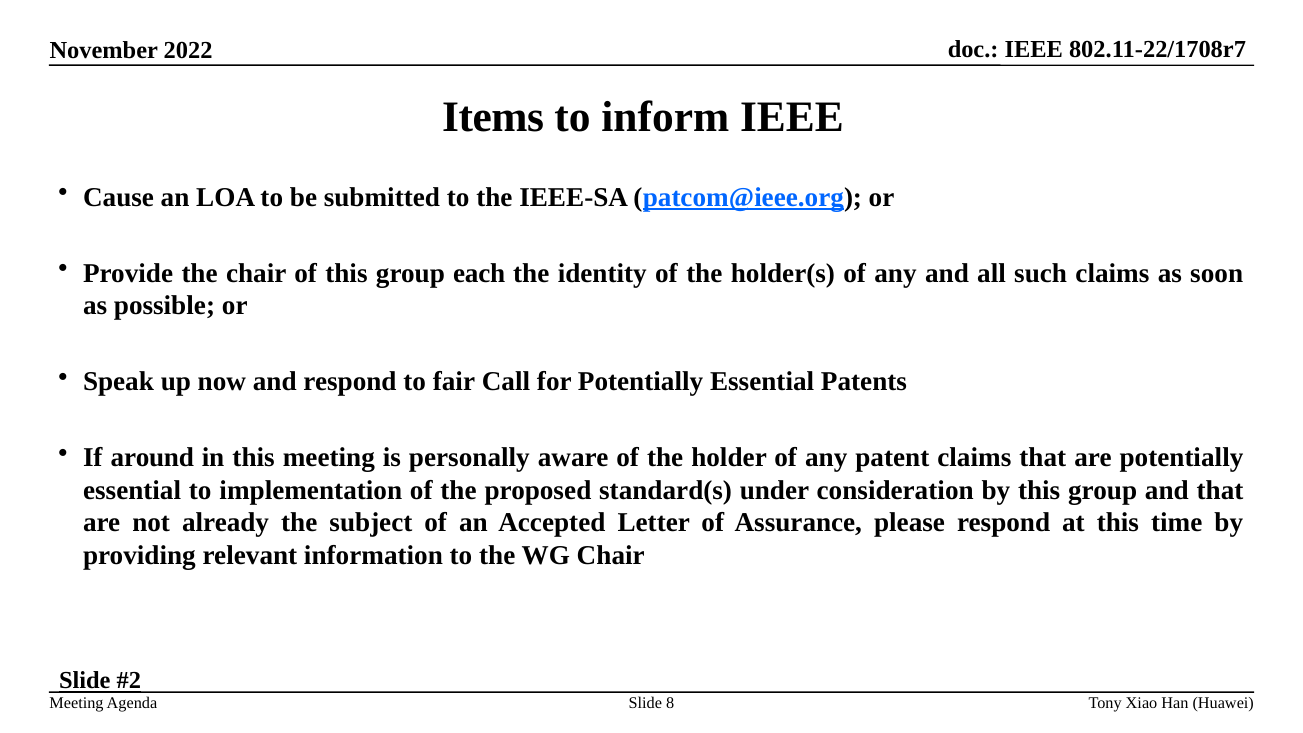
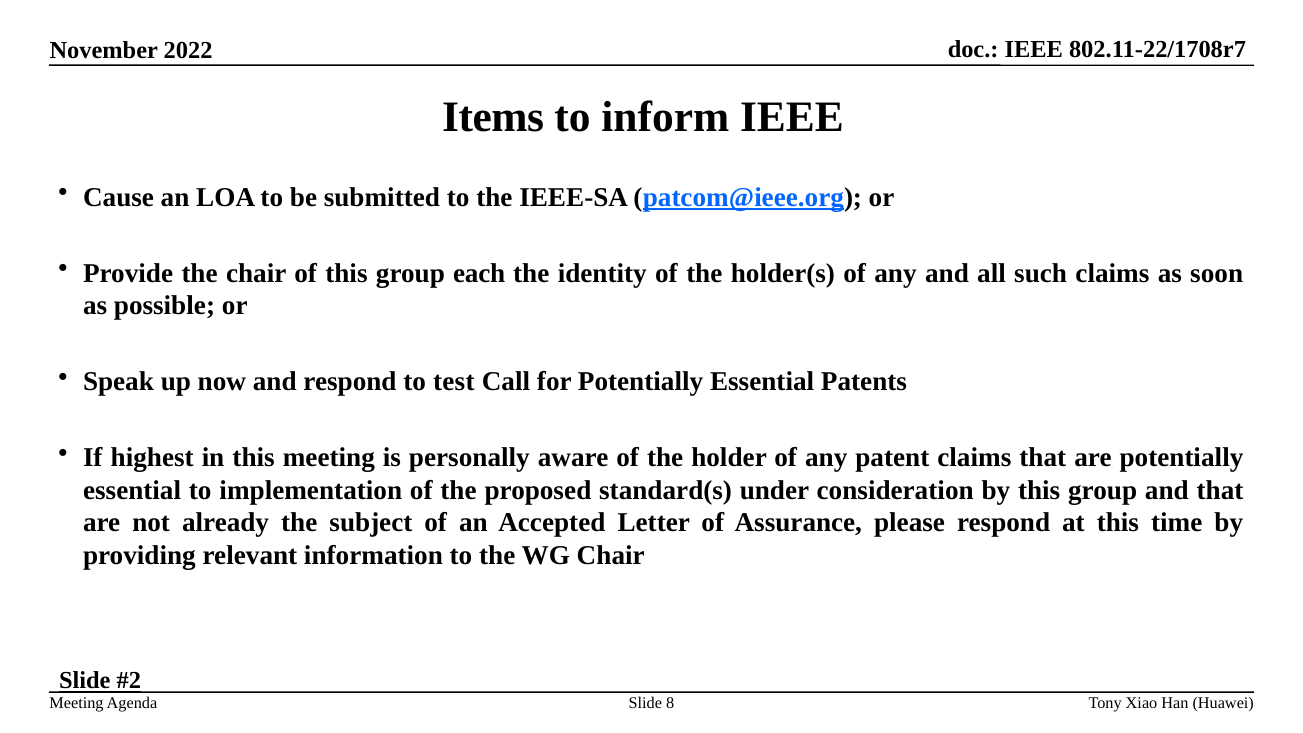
fair: fair -> test
around: around -> highest
